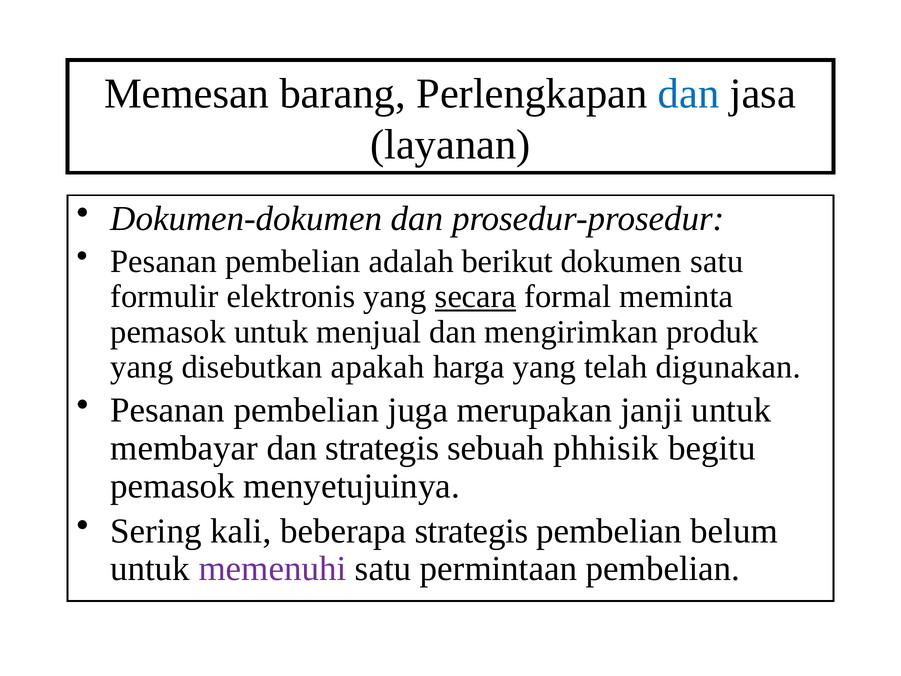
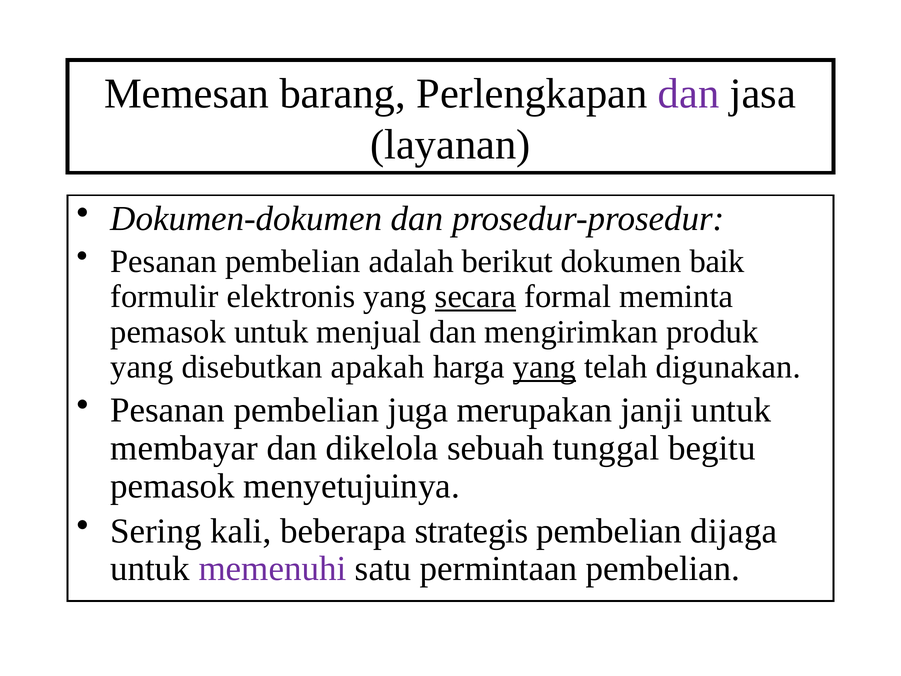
dan at (689, 94) colour: blue -> purple
dokumen satu: satu -> baik
yang at (544, 367) underline: none -> present
dan strategis: strategis -> dikelola
phhisik: phhisik -> tunggal
belum: belum -> dijaga
